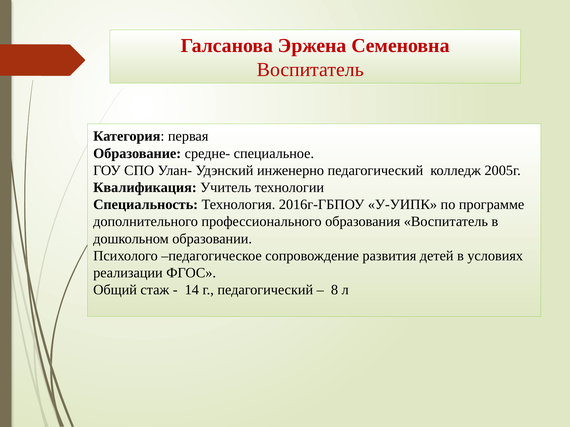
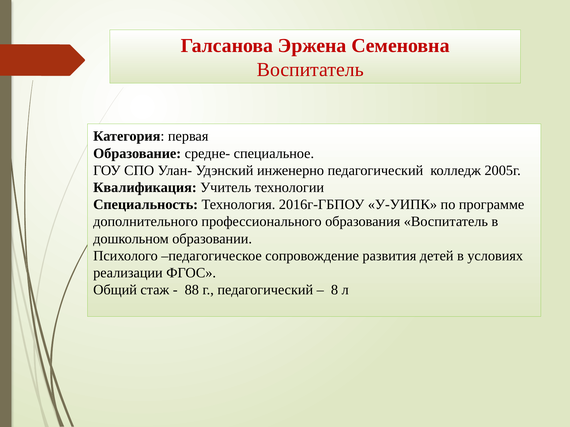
14: 14 -> 88
